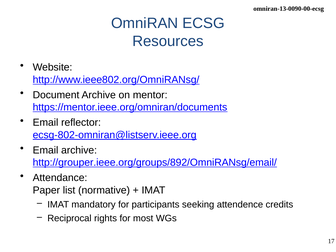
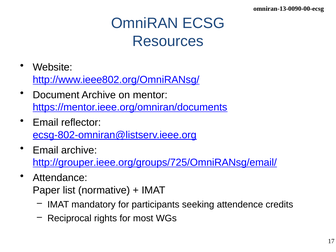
http://grouper.ieee.org/groups/892/OmniRANsg/email/: http://grouper.ieee.org/groups/892/OmniRANsg/email/ -> http://grouper.ieee.org/groups/725/OmniRANsg/email/
